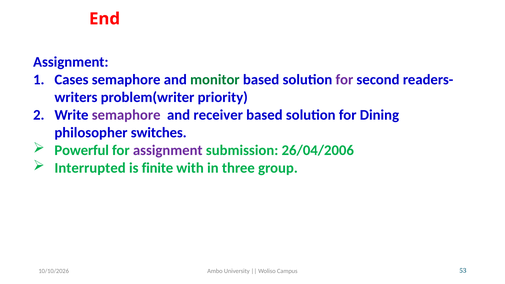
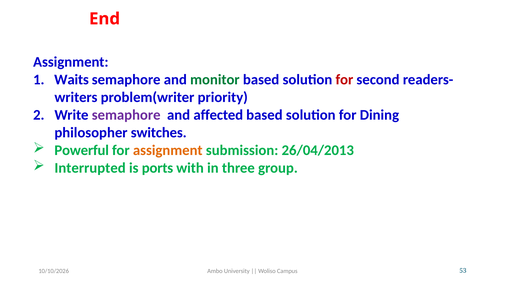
Cases: Cases -> Waits
for at (344, 80) colour: purple -> red
receiver: receiver -> affected
assignment at (168, 150) colour: purple -> orange
26/04/2006: 26/04/2006 -> 26/04/2013
finite: finite -> ports
